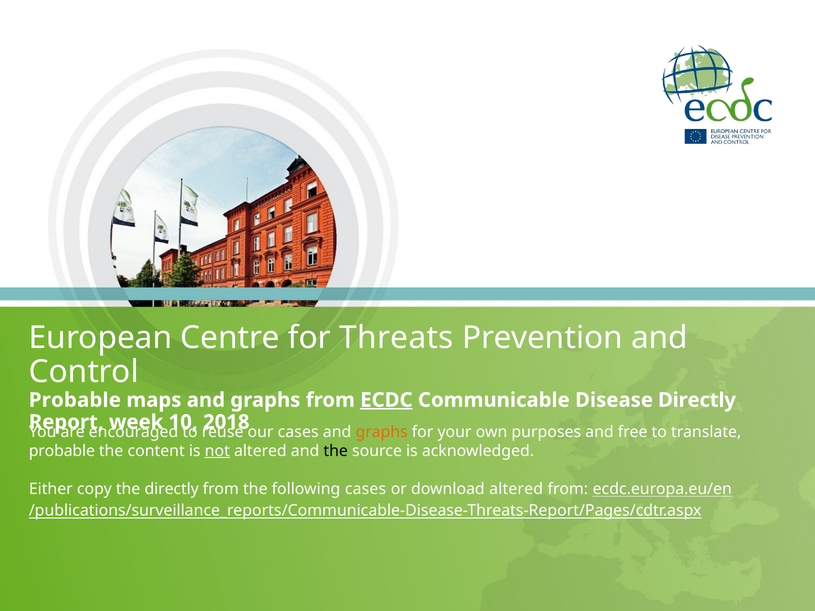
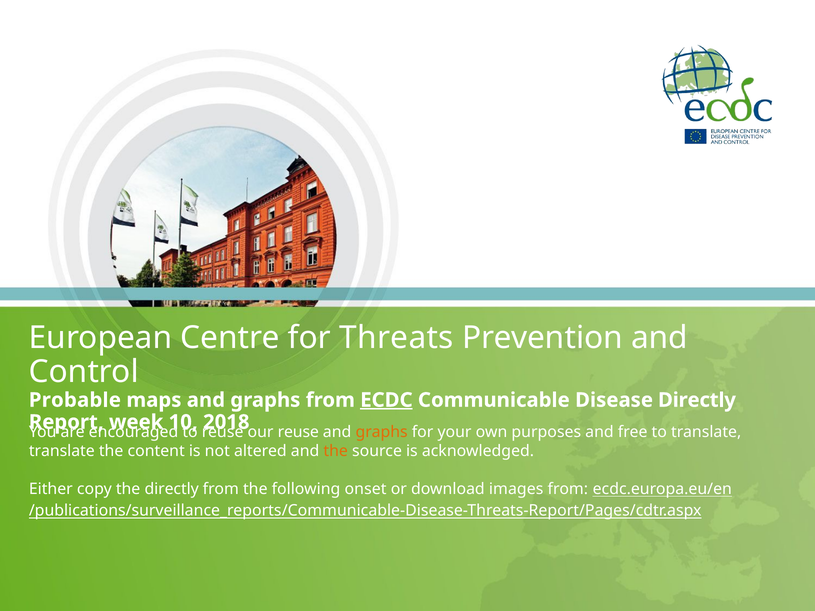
our cases: cases -> reuse
probable at (62, 451): probable -> translate
not underline: present -> none
the at (336, 451) colour: black -> orange
following cases: cases -> onset
download altered: altered -> images
